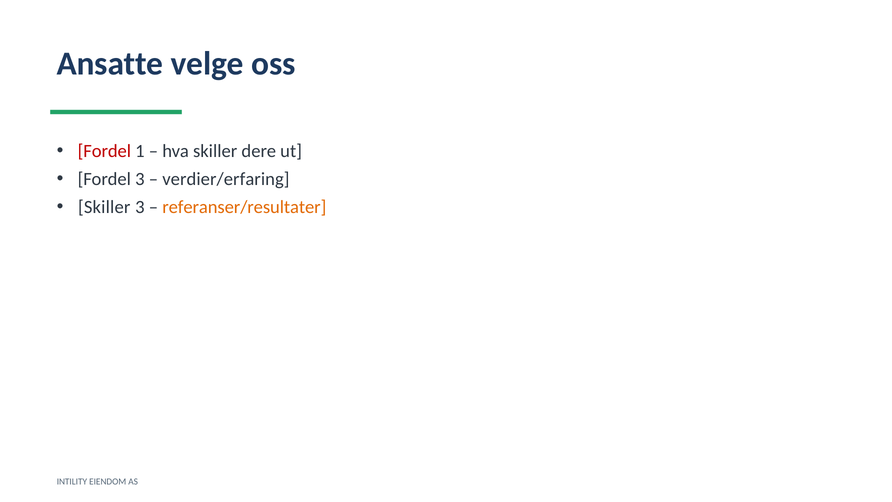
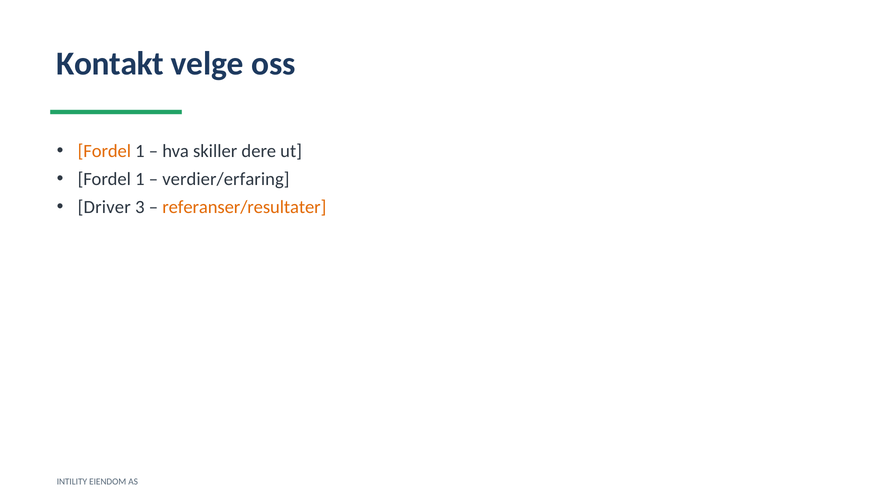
Ansatte: Ansatte -> Kontakt
Fordel at (104, 151) colour: red -> orange
3 at (140, 179): 3 -> 1
Skiller at (104, 207): Skiller -> Driver
